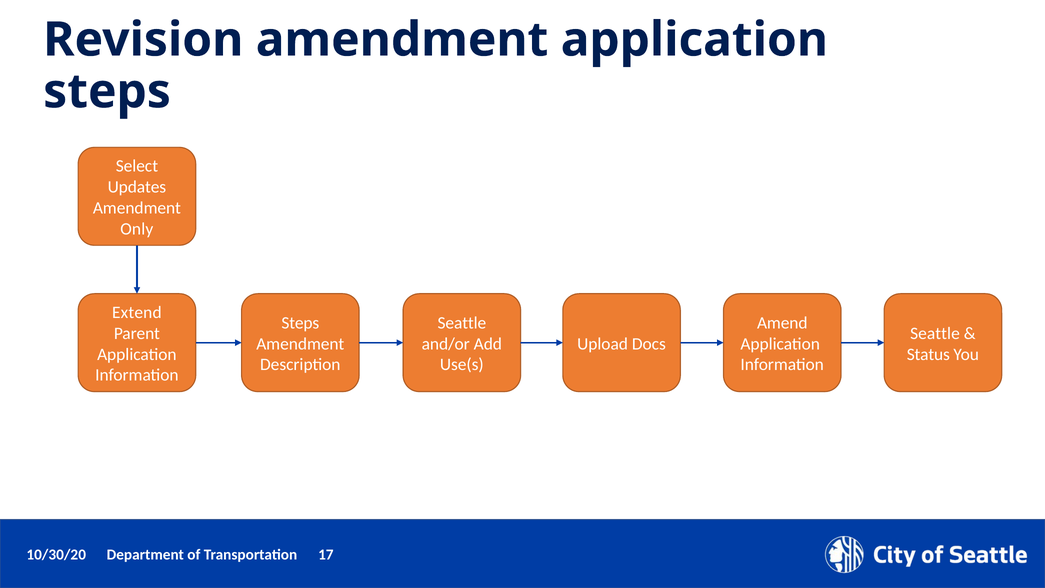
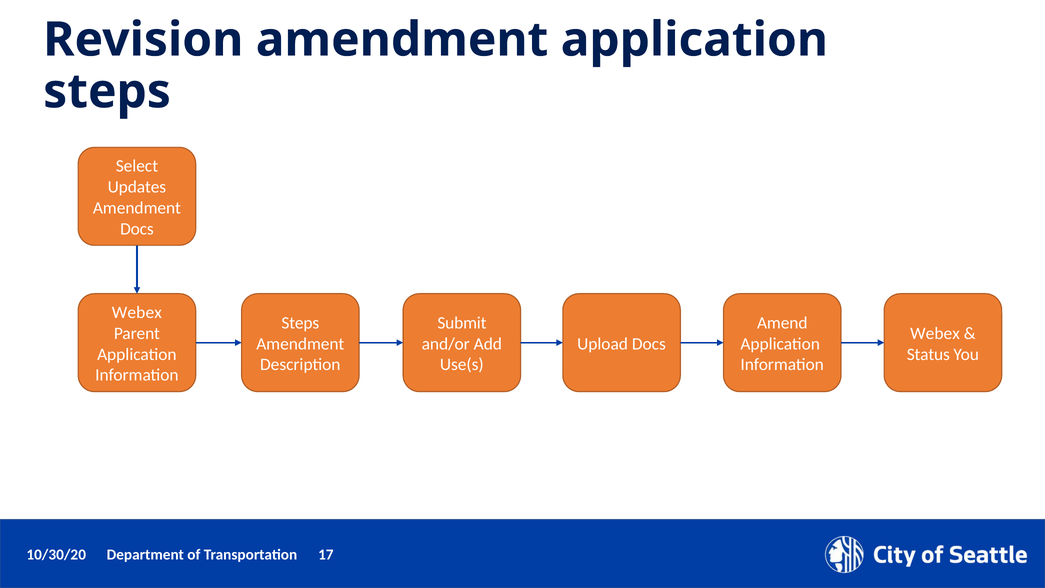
Only at (137, 229): Only -> Docs
Extend at (137, 312): Extend -> Webex
Seattle at (462, 323): Seattle -> Submit
Seattle at (935, 333): Seattle -> Webex
